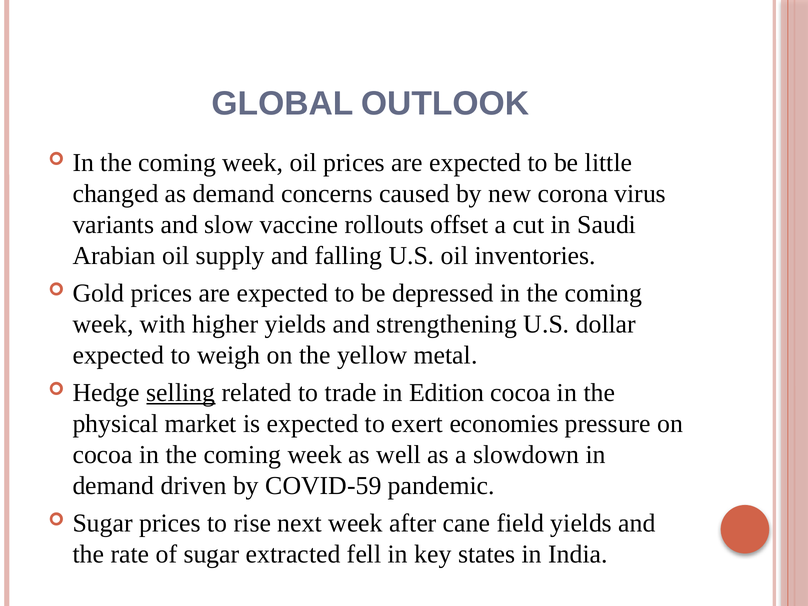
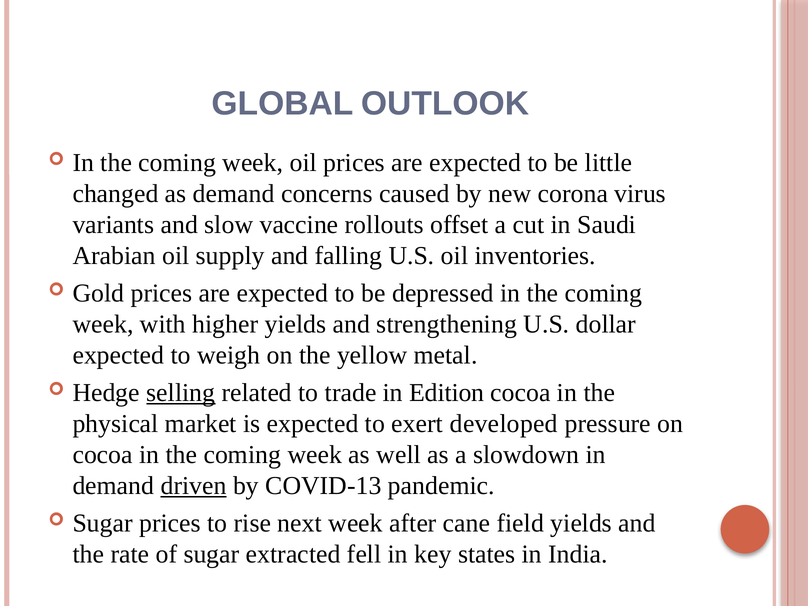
economies: economies -> developed
driven underline: none -> present
COVID-59: COVID-59 -> COVID-13
